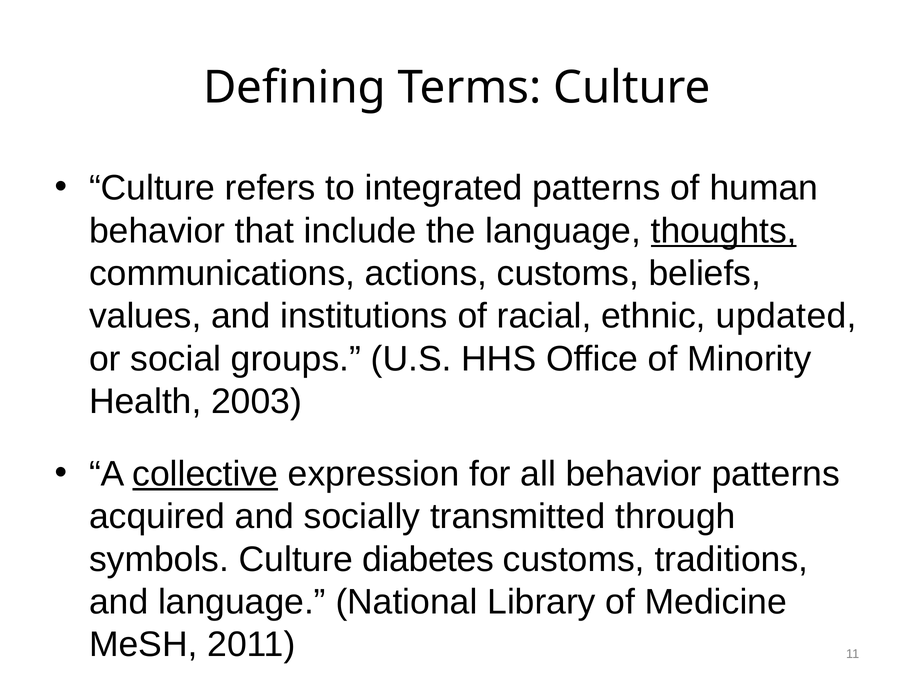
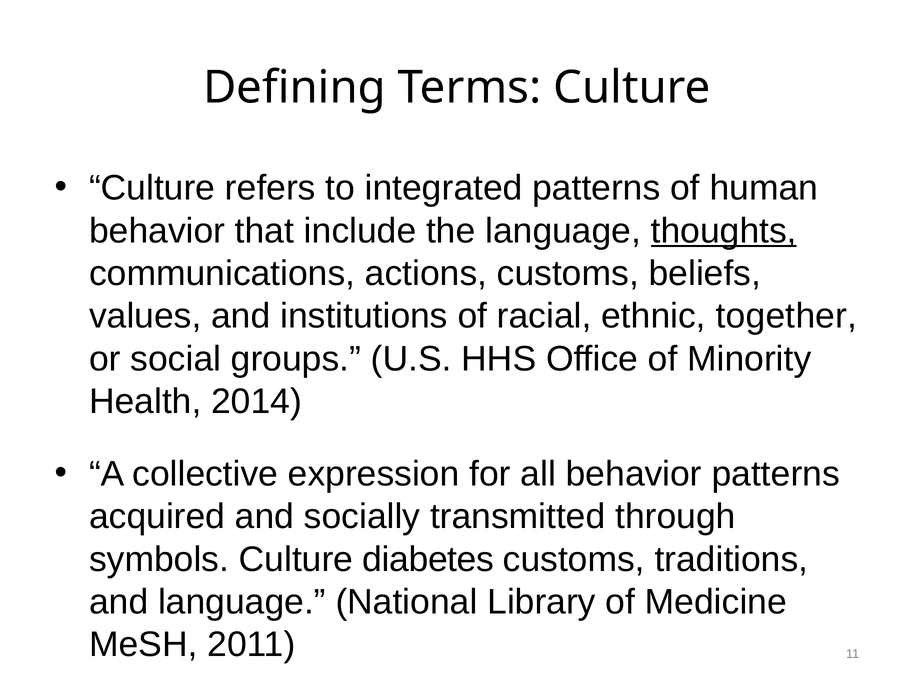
updated: updated -> together
2003: 2003 -> 2014
collective underline: present -> none
